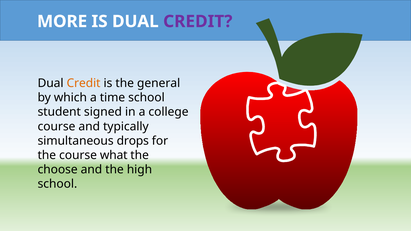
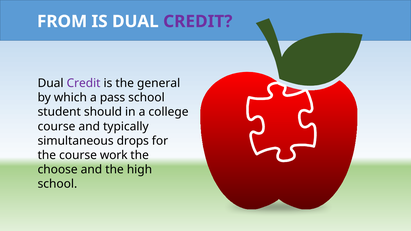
MORE: MORE -> FROM
Credit at (84, 83) colour: orange -> purple
time: time -> pass
signed: signed -> should
what: what -> work
